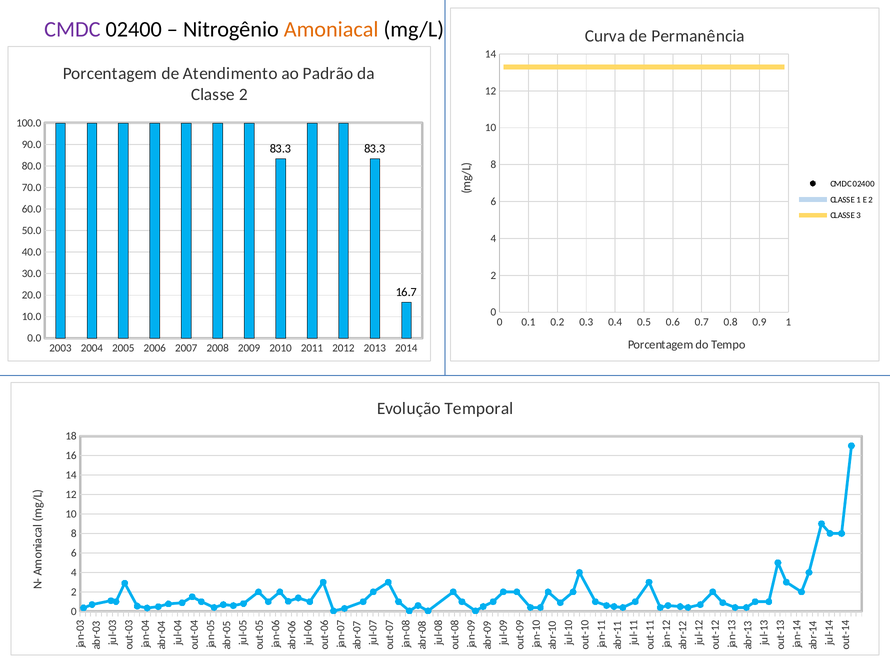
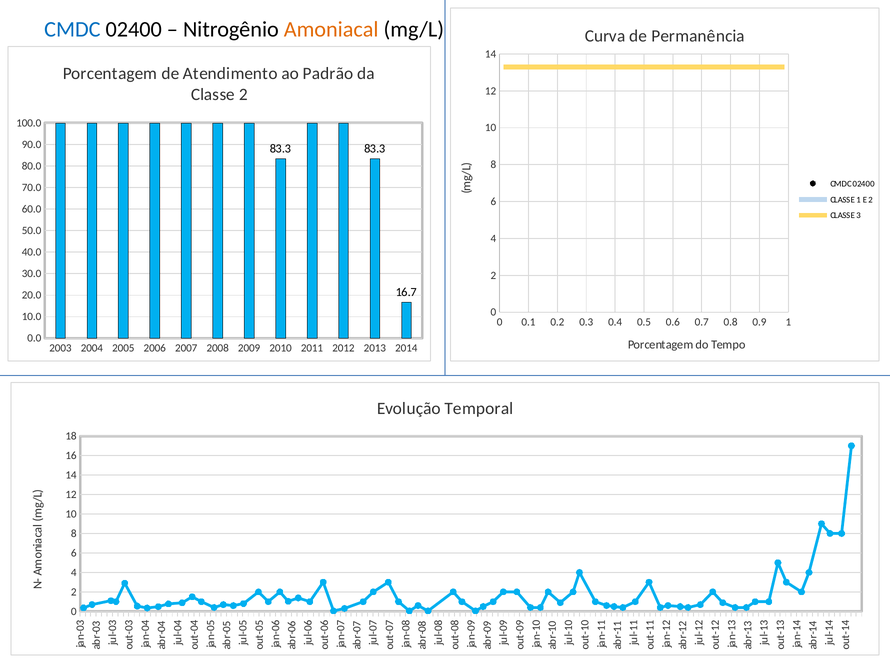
CMDC at (72, 29) colour: purple -> blue
